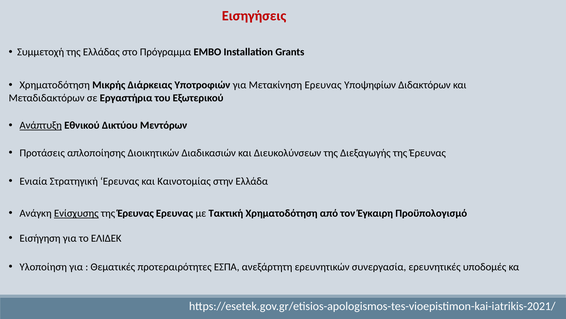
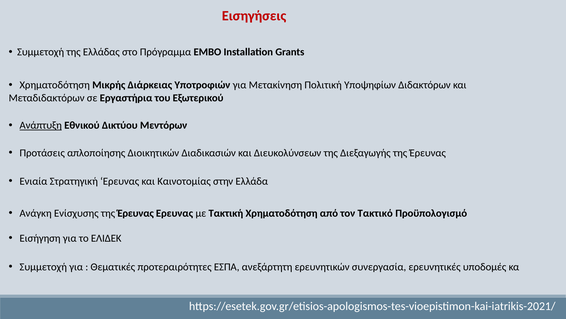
Μετακίνηση Ερευνας: Ερευνας -> Πολιτική
Ενίσχυσης underline: present -> none
Έγκαιρη: Έγκαιρη -> Τακτικό
Υλοποίηση at (43, 266): Υλοποίηση -> Συμμετοχή
